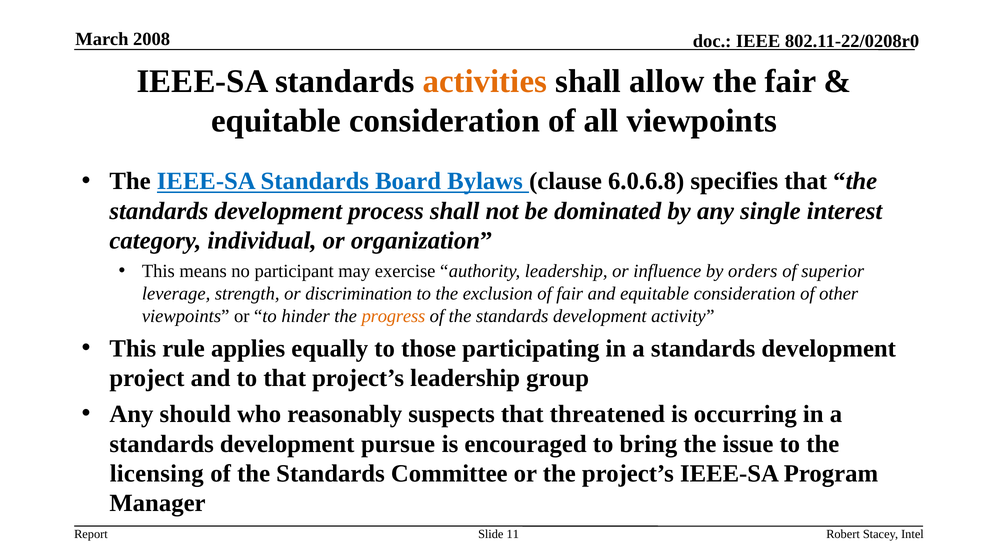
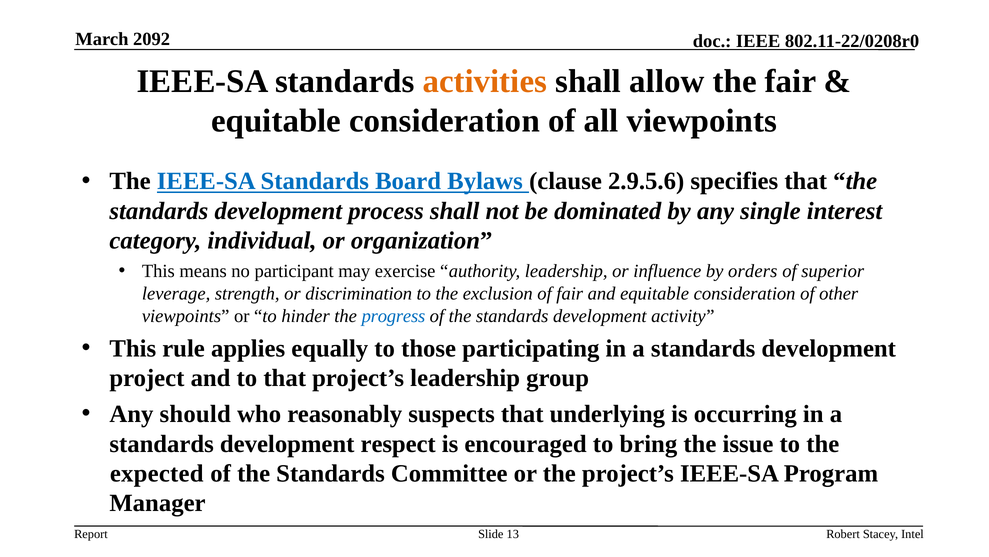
2008: 2008 -> 2092
6.0.6.8: 6.0.6.8 -> 2.9.5.6
progress colour: orange -> blue
threatened: threatened -> underlying
pursue: pursue -> respect
licensing: licensing -> expected
11: 11 -> 13
